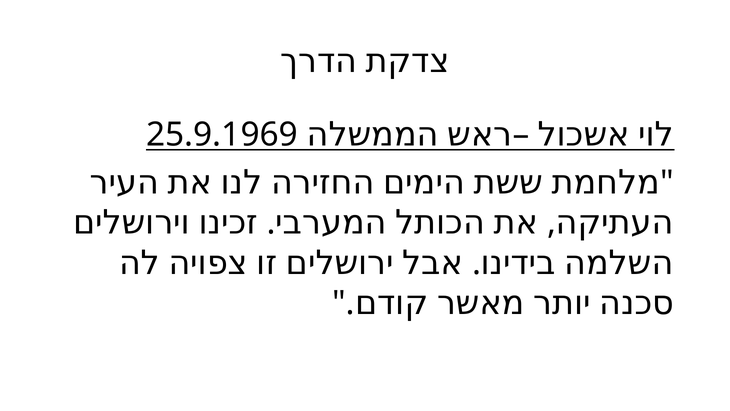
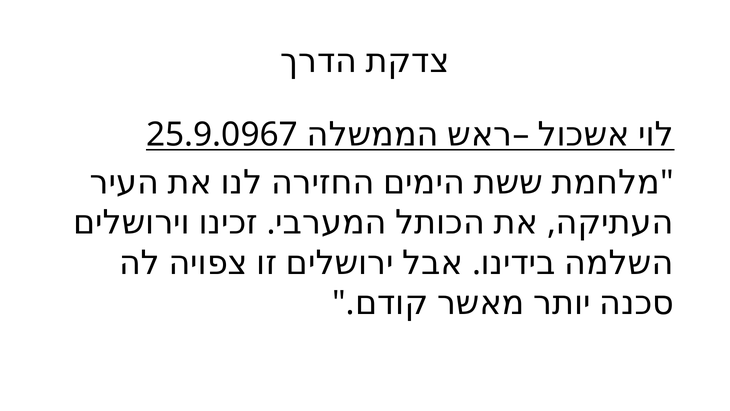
25.9.1969: 25.9.1969 -> 25.9.0967
